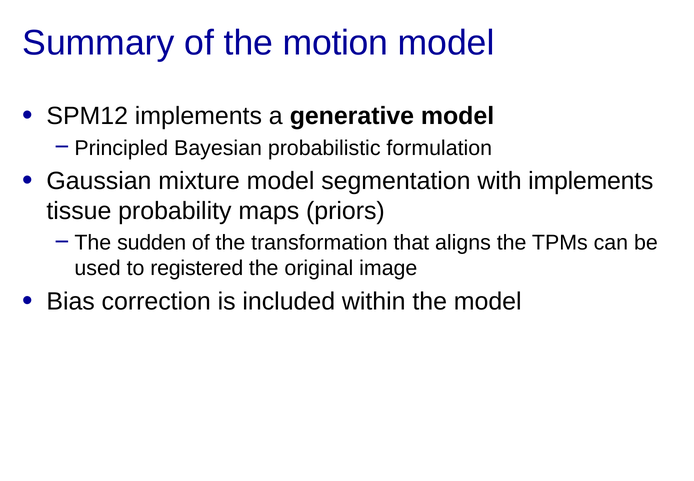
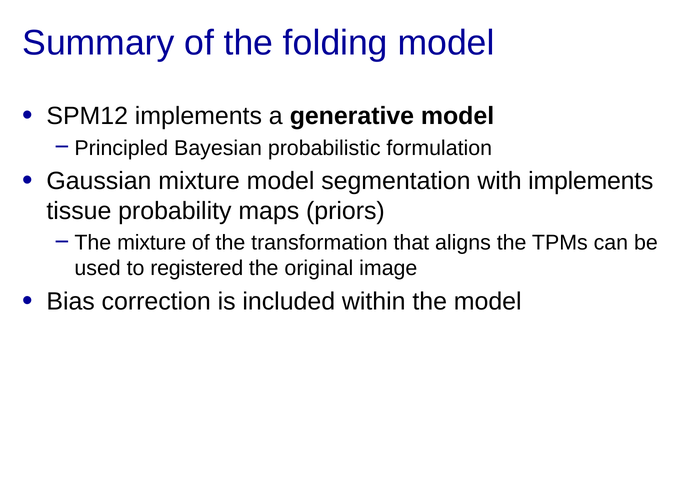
motion: motion -> folding
The sudden: sudden -> mixture
